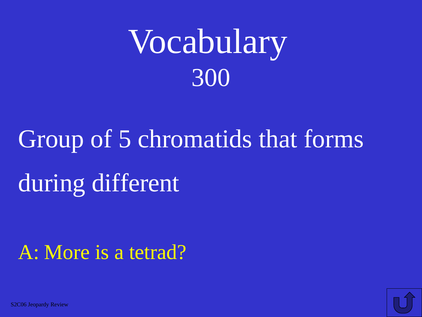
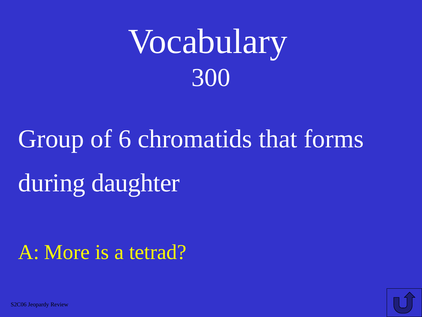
5: 5 -> 6
different: different -> daughter
